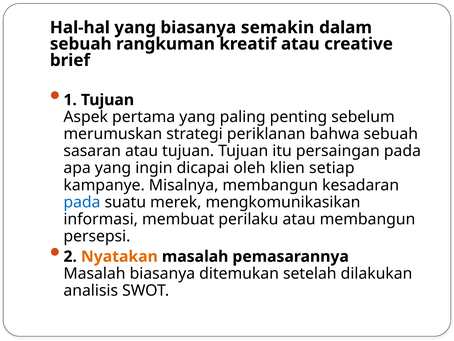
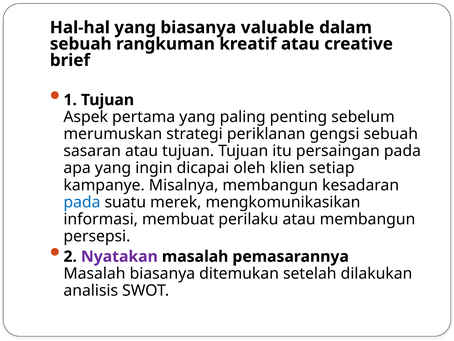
semakin: semakin -> valuable
bahwa: bahwa -> gengsi
Nyatakan colour: orange -> purple
